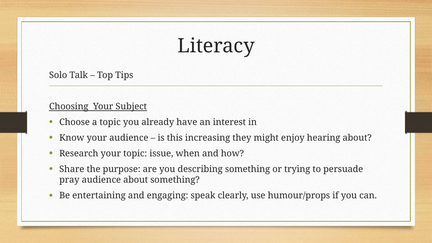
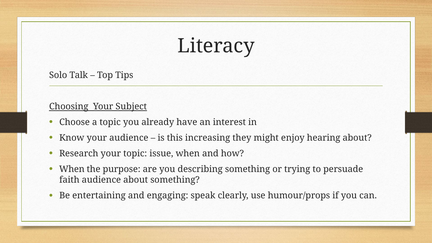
Share at (72, 169): Share -> When
pray: pray -> faith
